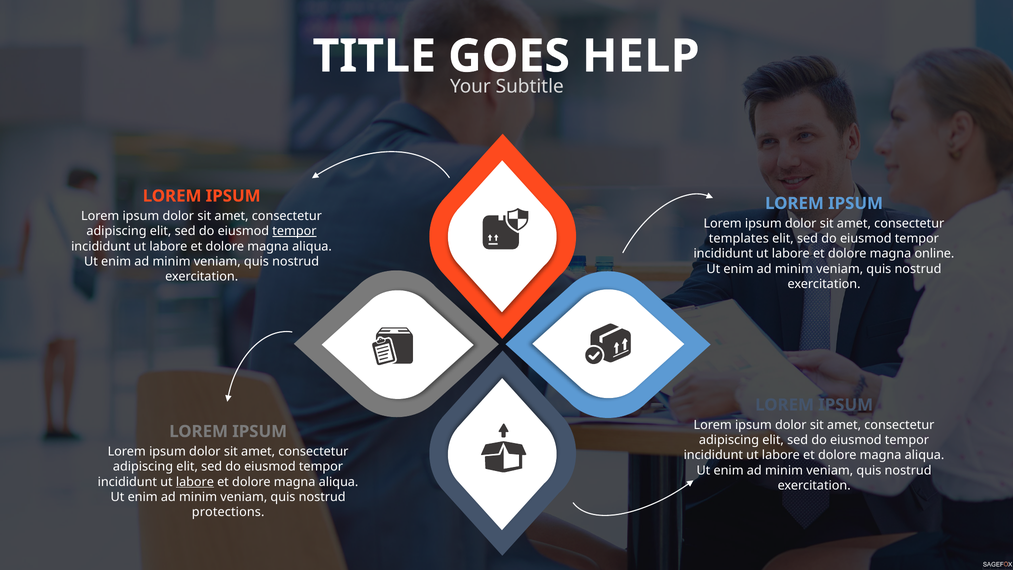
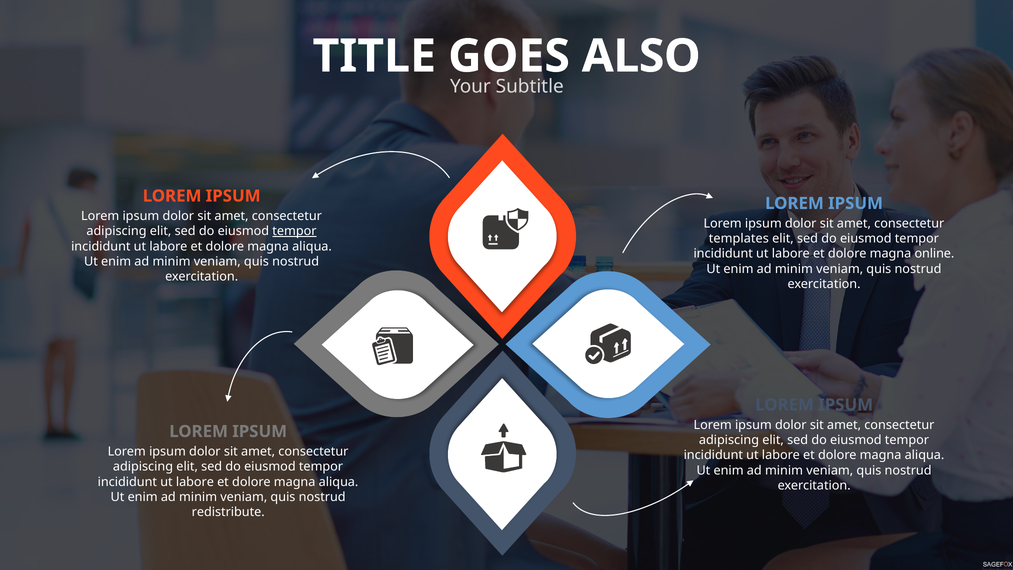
HELP: HELP -> ALSO
labore at (195, 482) underline: present -> none
protections: protections -> redistribute
